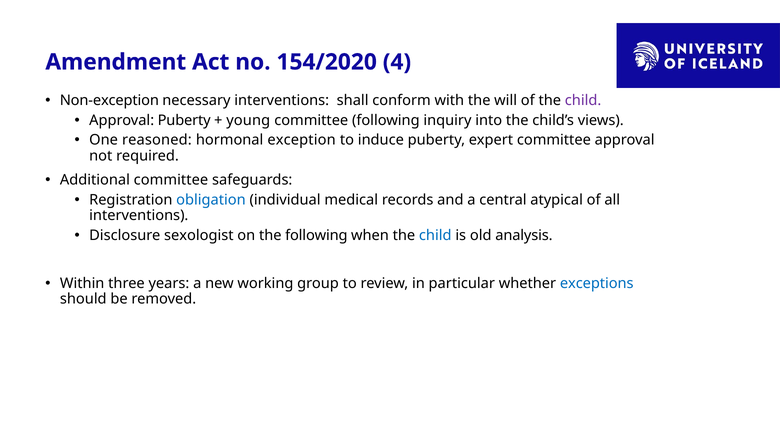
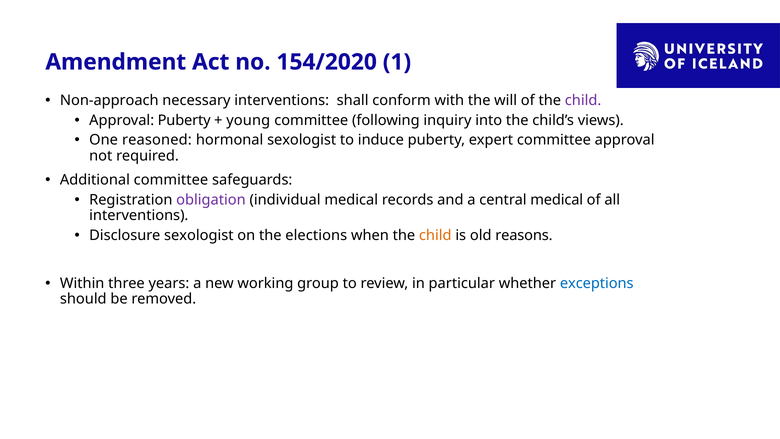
4: 4 -> 1
Non-exception: Non-exception -> Non-approach
hormonal exception: exception -> sexologist
obligation colour: blue -> purple
central atypical: atypical -> medical
the following: following -> elections
child at (435, 235) colour: blue -> orange
analysis: analysis -> reasons
